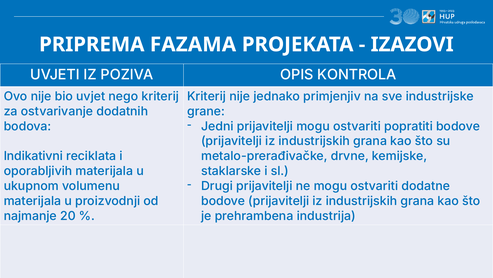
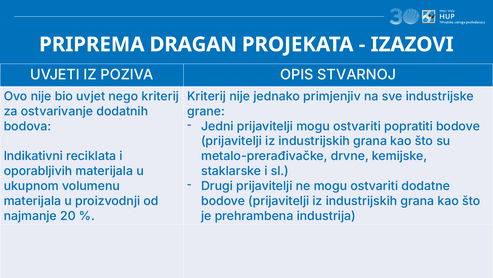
FAZAMA: FAZAMA -> DRAGAN
KONTROLA: KONTROLA -> STVARNOJ
